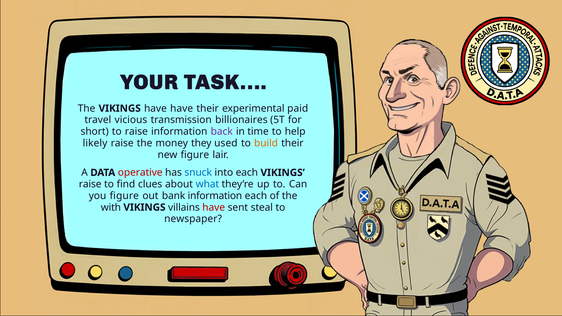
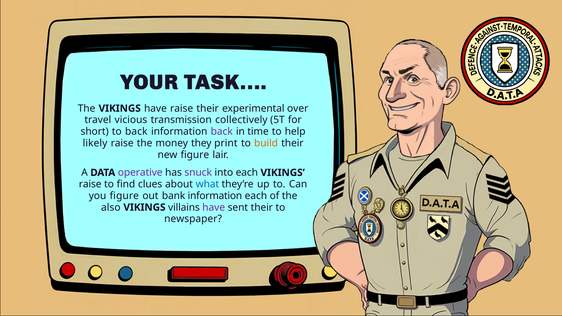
have have: have -> raise
paid: paid -> over
billionaires: billionaires -> collectively
to raise: raise -> back
used: used -> print
operative colour: red -> purple
snuck colour: blue -> purple
with: with -> also
have at (214, 207) colour: red -> purple
sent steal: steal -> their
